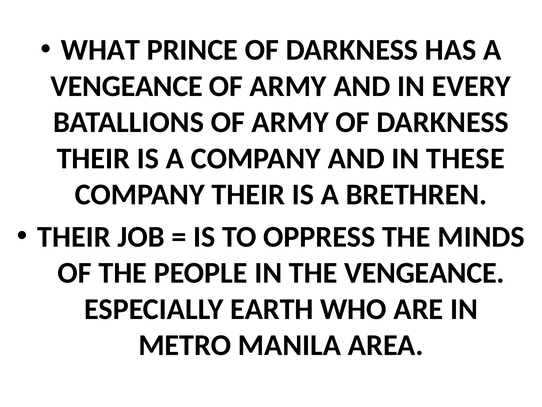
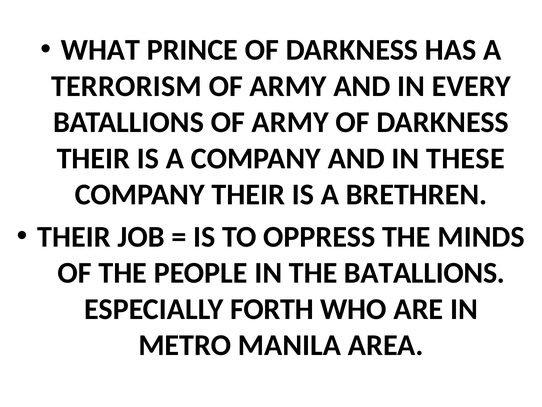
VENGEANCE at (127, 86): VENGEANCE -> TERRORISM
THE VENGEANCE: VENGEANCE -> BATALLIONS
EARTH: EARTH -> FORTH
